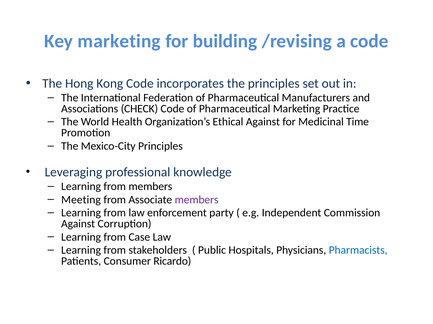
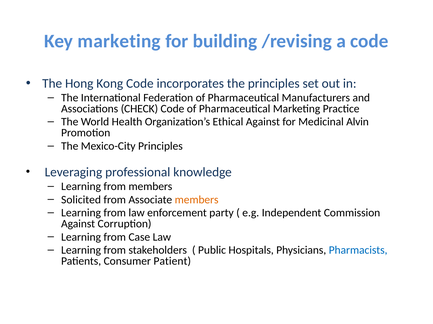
Time: Time -> Alvin
Meeting: Meeting -> Solicited
members at (197, 200) colour: purple -> orange
Ricardo: Ricardo -> Patient
